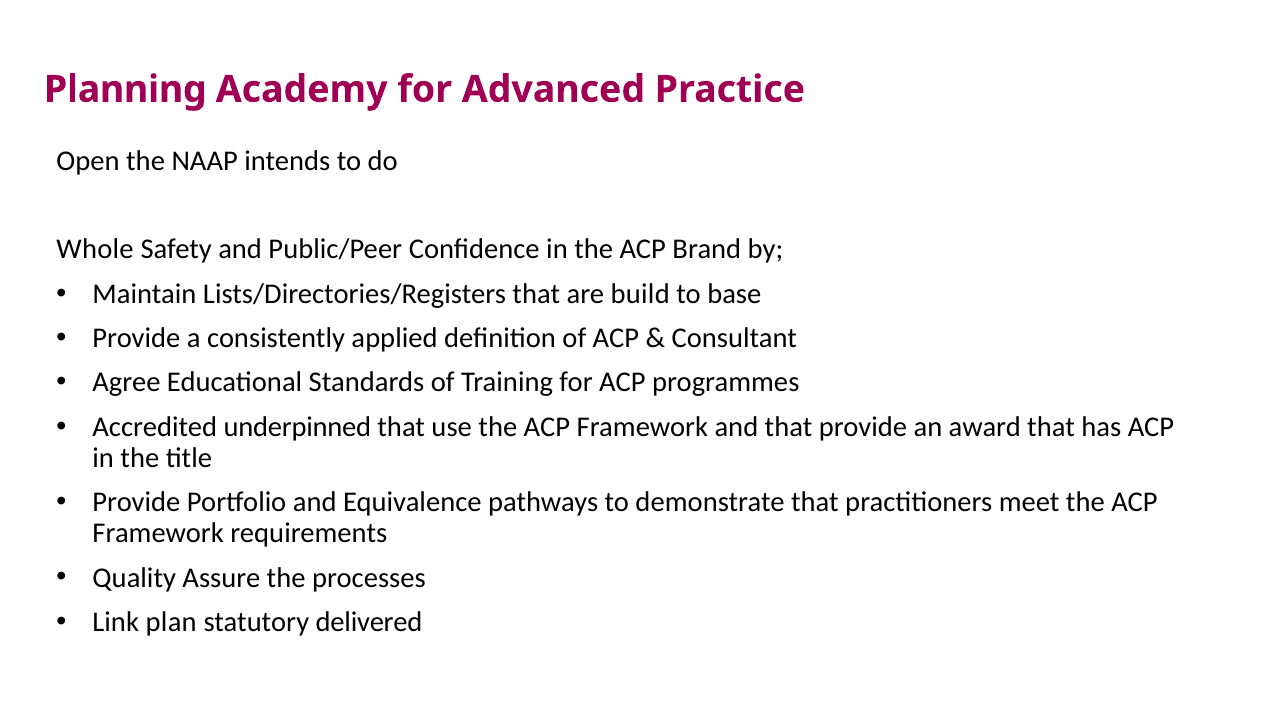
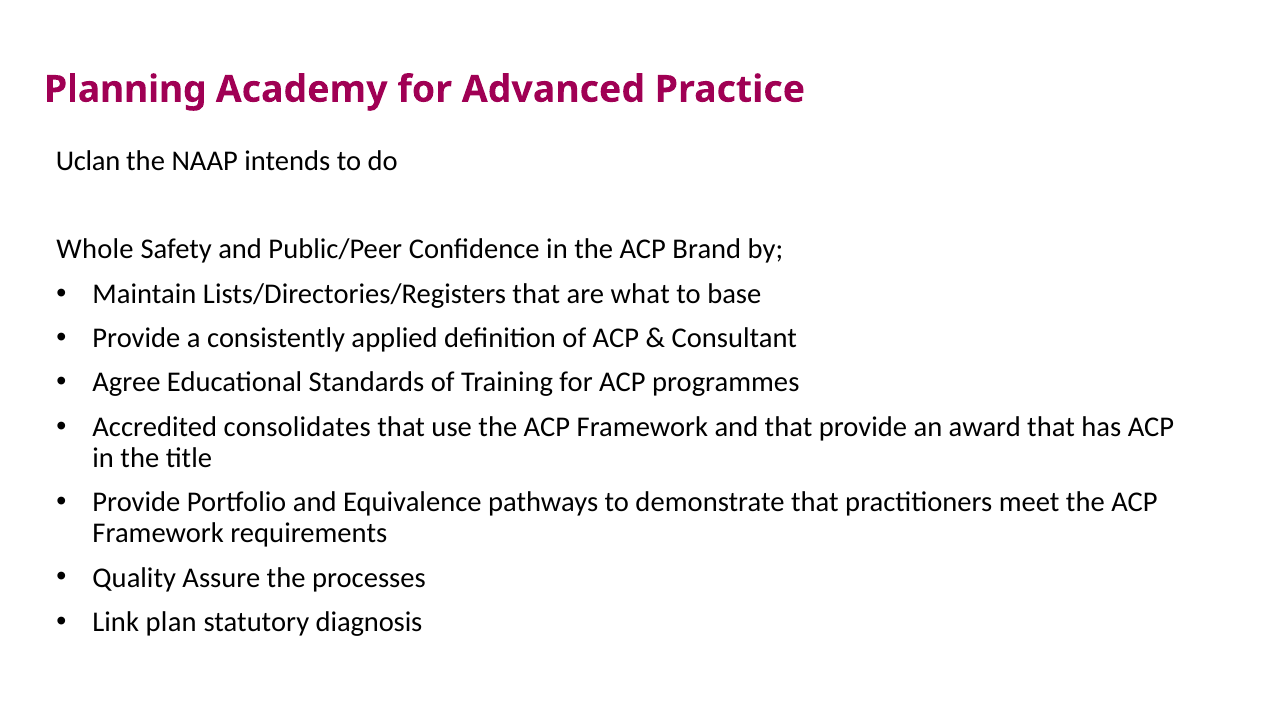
Open: Open -> Uclan
build: build -> what
underpinned: underpinned -> consolidates
delivered: delivered -> diagnosis
